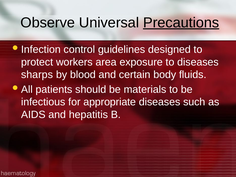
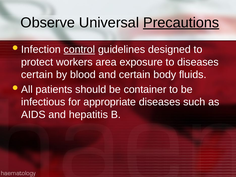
control underline: none -> present
sharps at (37, 75): sharps -> certain
materials: materials -> container
